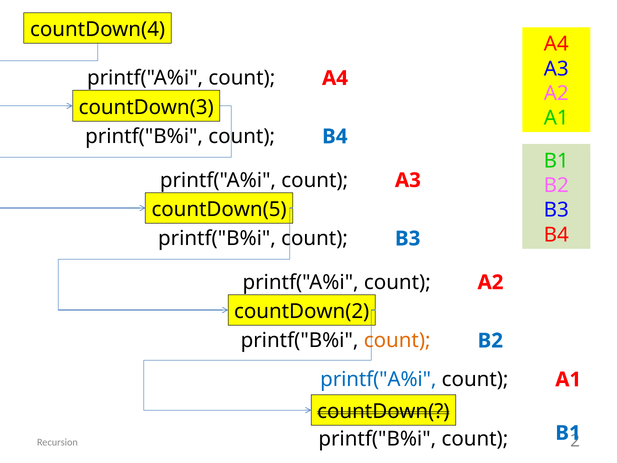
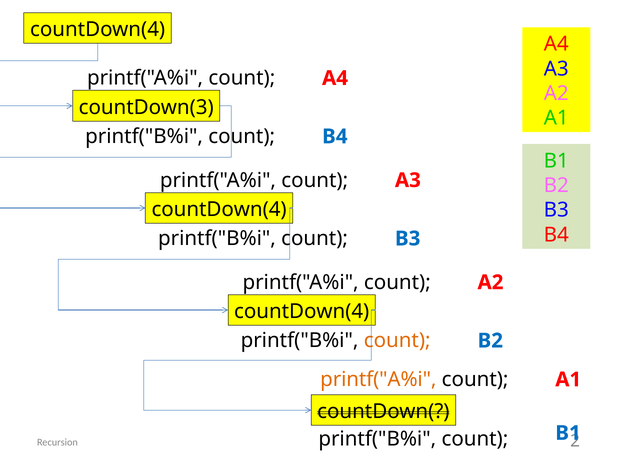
countDown(5 at (219, 209): countDown(5 -> countDown(4
countDown(2 at (302, 311): countDown(2 -> countDown(4
printf("A%i at (378, 379) colour: blue -> orange
